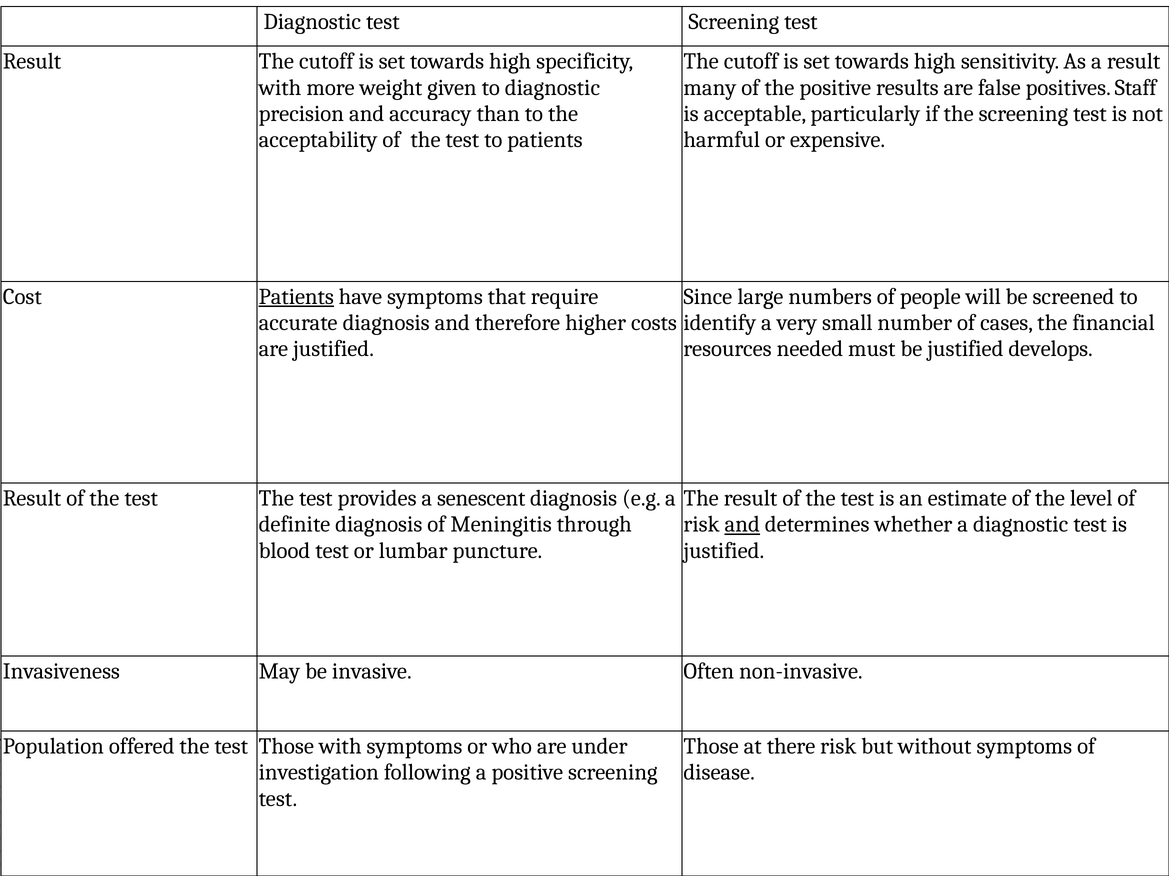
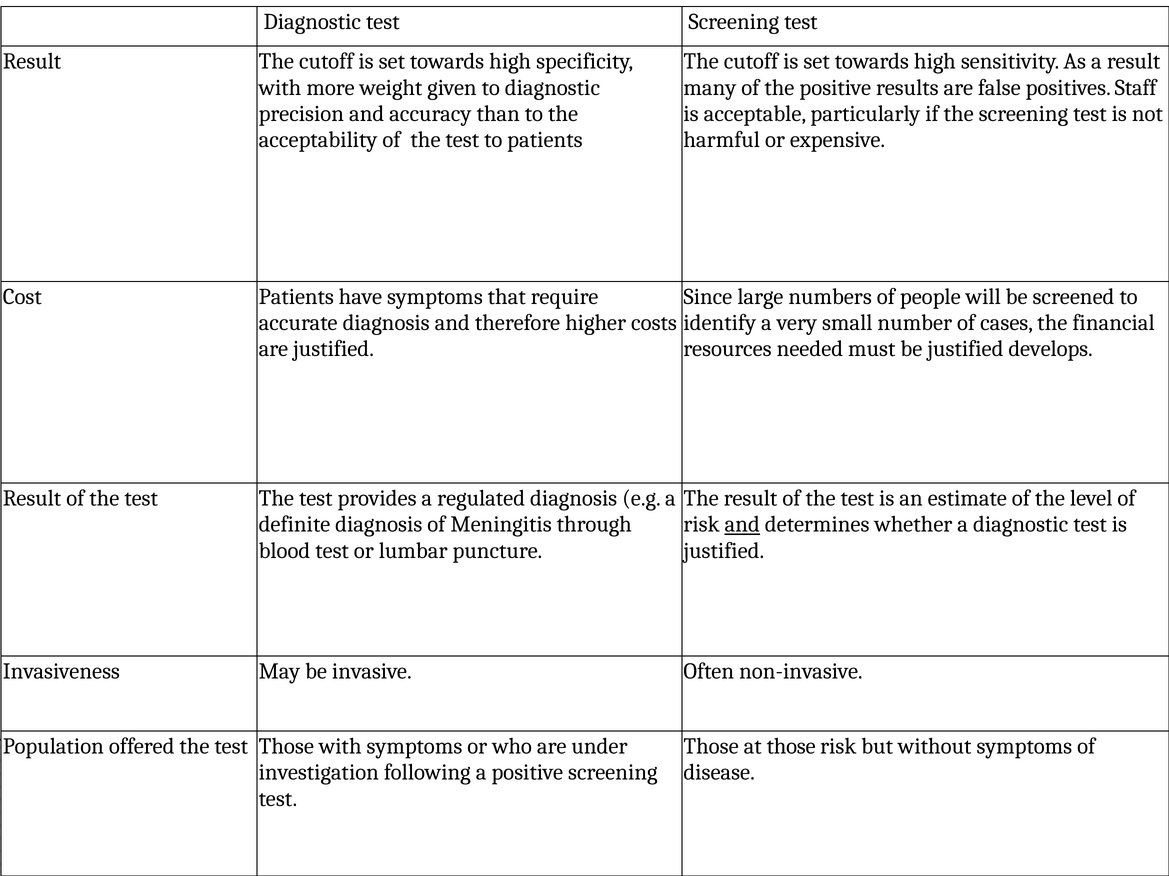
Patients at (296, 297) underline: present -> none
senescent: senescent -> regulated
at there: there -> those
